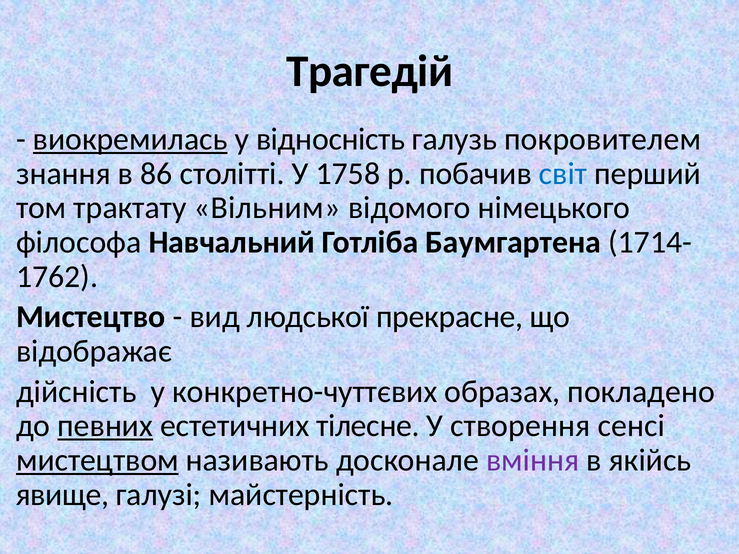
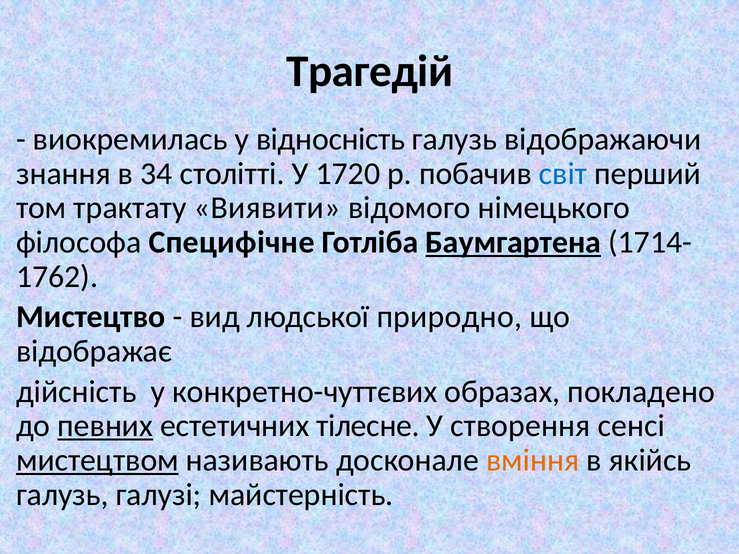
виокремилась underline: present -> none
покровителем: покровителем -> відображаючи
86: 86 -> 34
1758: 1758 -> 1720
Вільним: Вільним -> Виявити
Навчальний: Навчальний -> Специфічне
Баумгартена underline: none -> present
прекрасне: прекрасне -> природно
вміння colour: purple -> orange
явище at (62, 495): явище -> галузь
